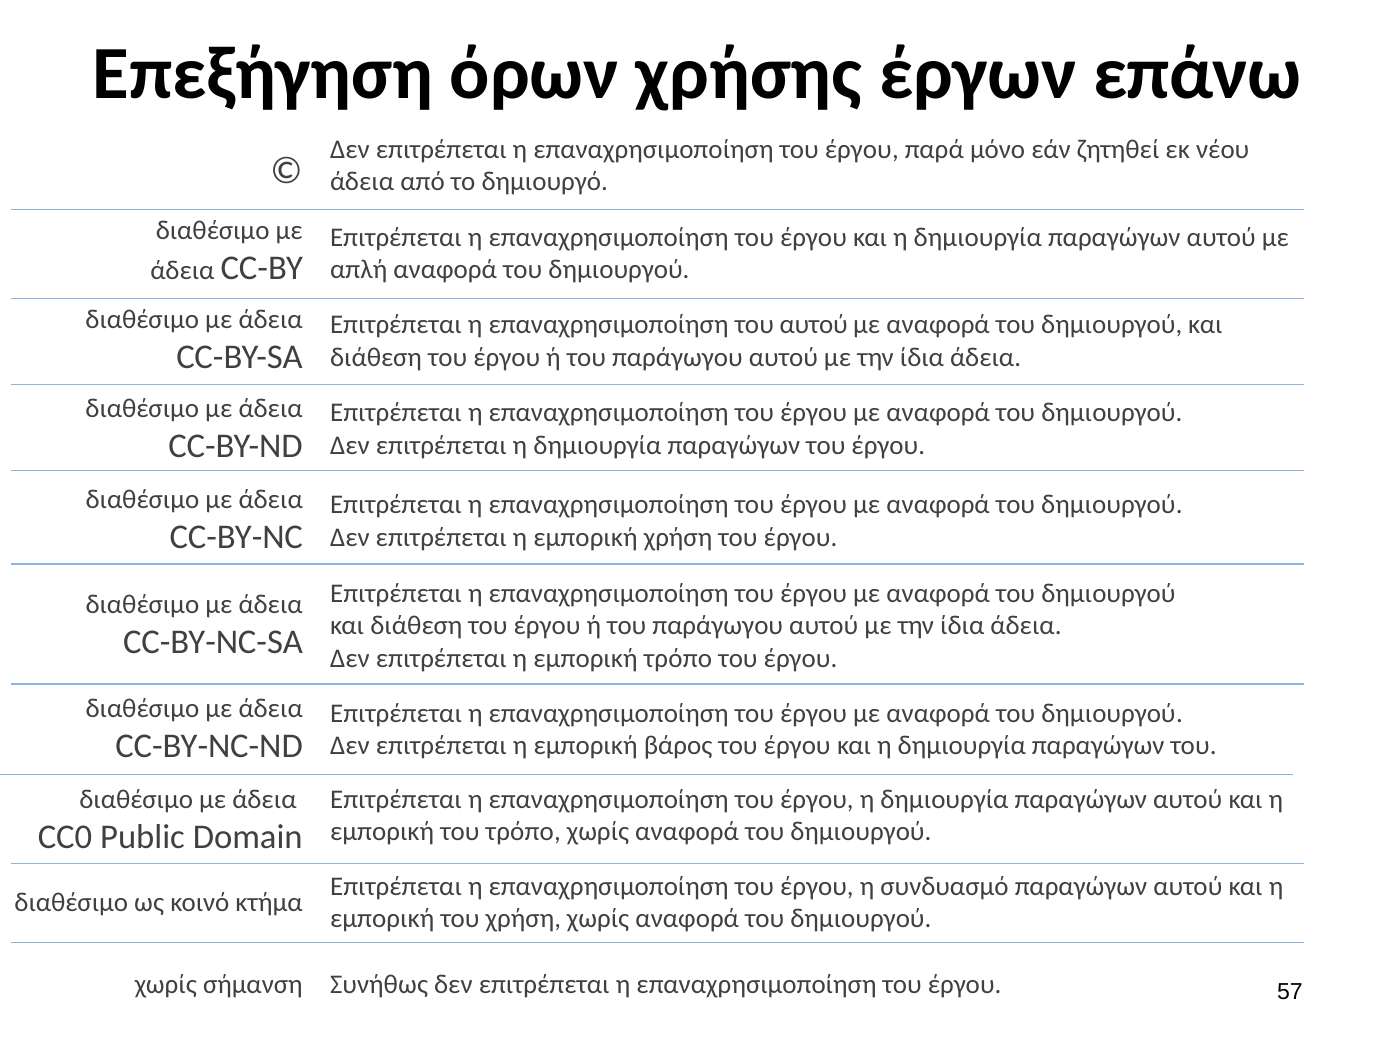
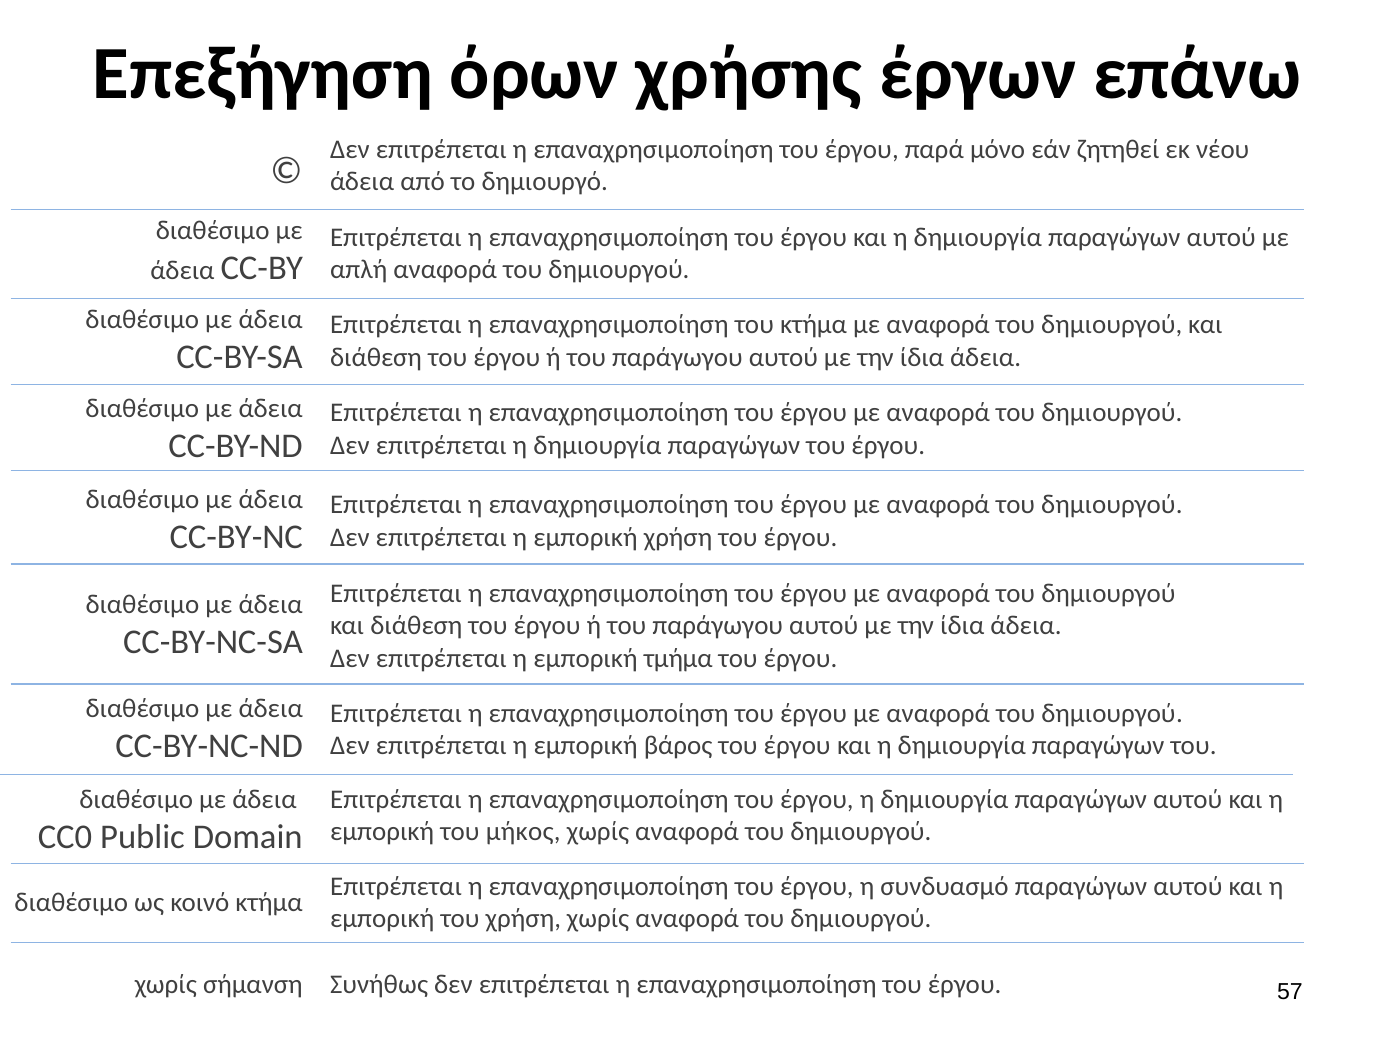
του αυτού: αυτού -> κτήμα
εμπορική τρόπο: τρόπο -> τμήμα
του τρόπο: τρόπο -> μήκος
